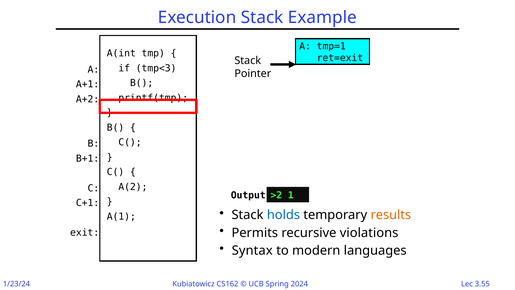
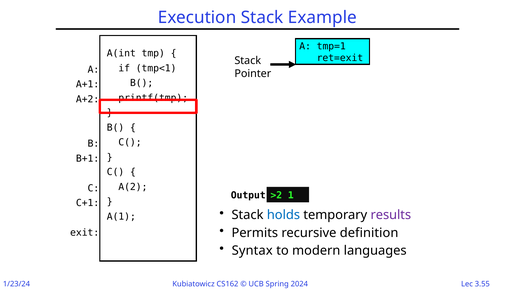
tmp<3: tmp<3 -> tmp<1
results colour: orange -> purple
violations: violations -> definition
